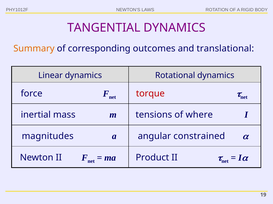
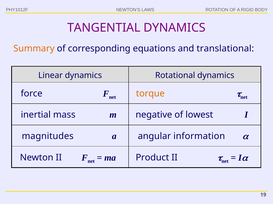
outcomes: outcomes -> equations
torque colour: red -> orange
tensions: tensions -> negative
where: where -> lowest
constrained: constrained -> information
